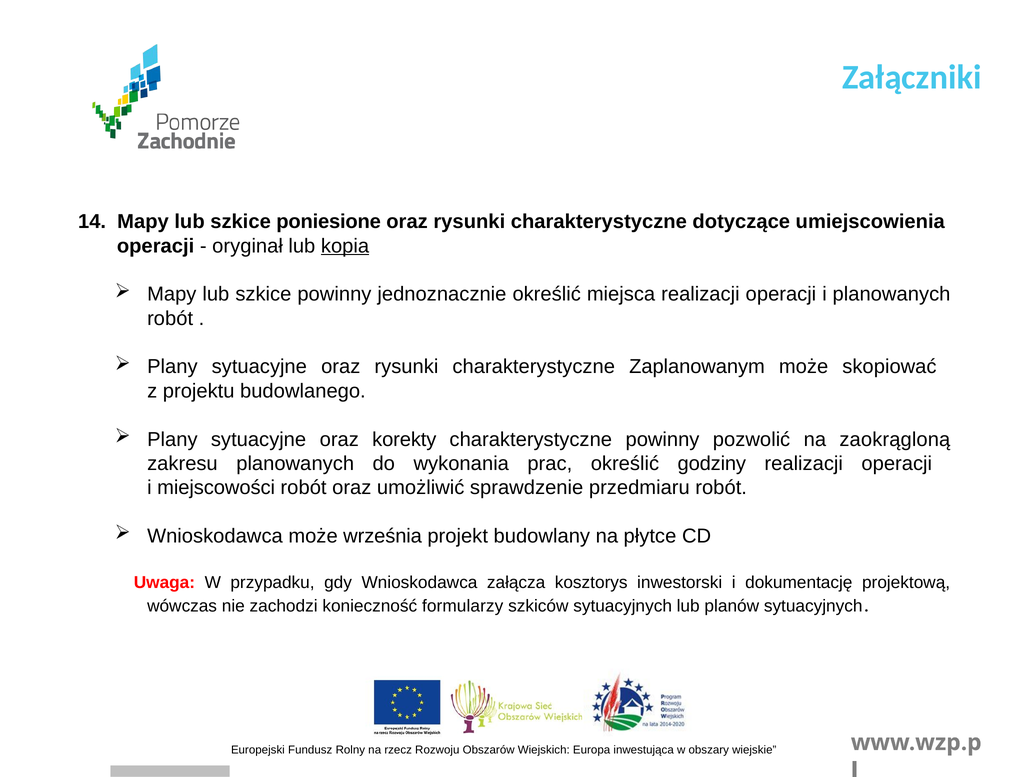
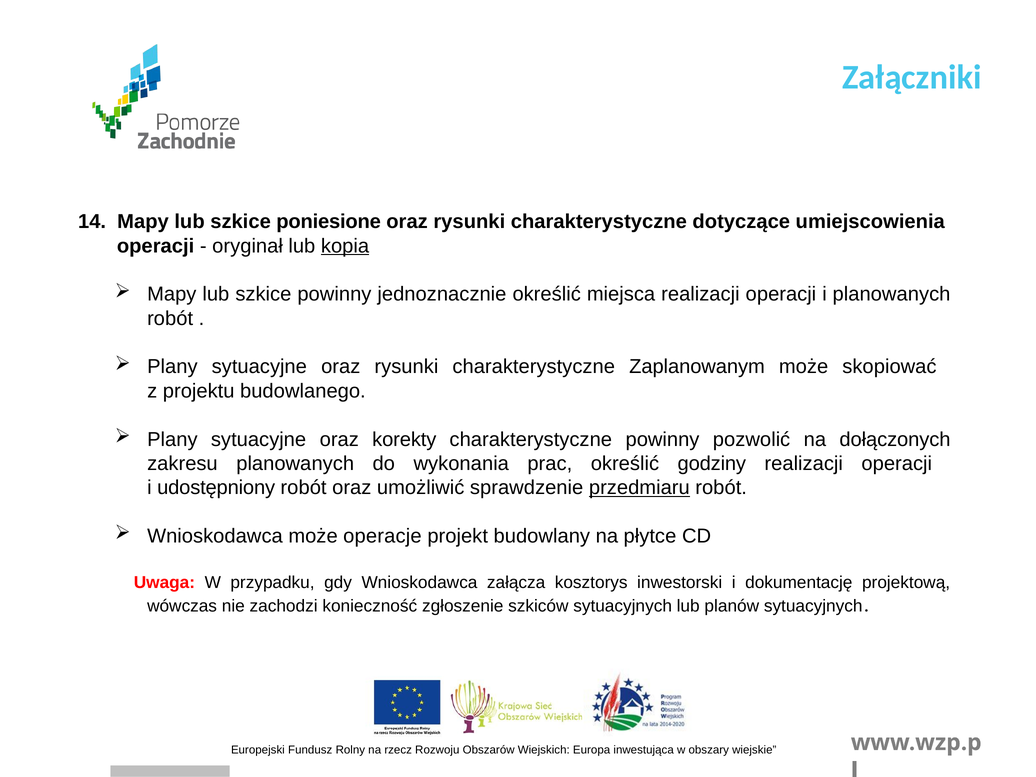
zaokrągloną: zaokrągloną -> dołączonych
miejscowości: miejscowości -> udostępniony
przedmiaru underline: none -> present
września: września -> operacje
formularzy: formularzy -> zgłoszenie
